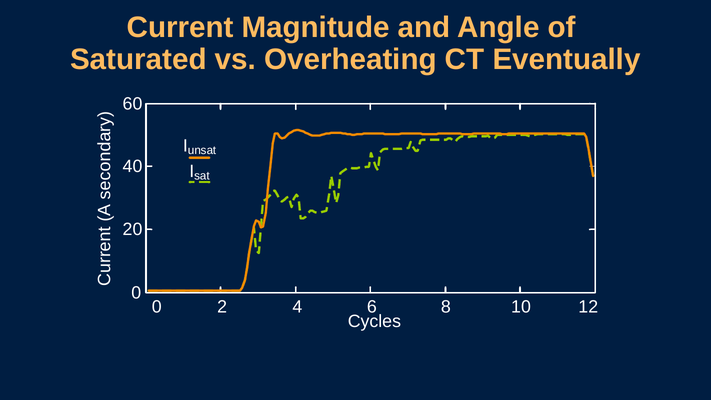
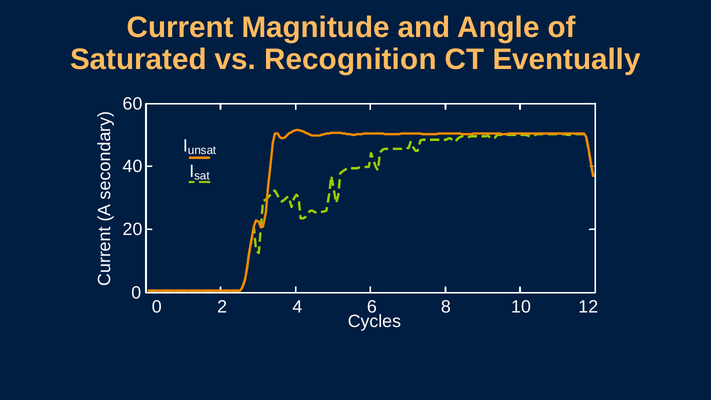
Overheating: Overheating -> Recognition
